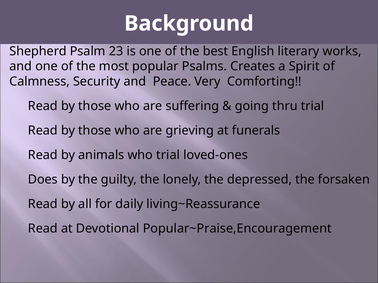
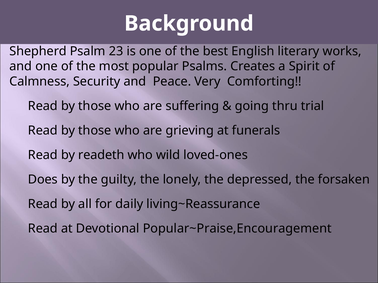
animals: animals -> readeth
who trial: trial -> wild
